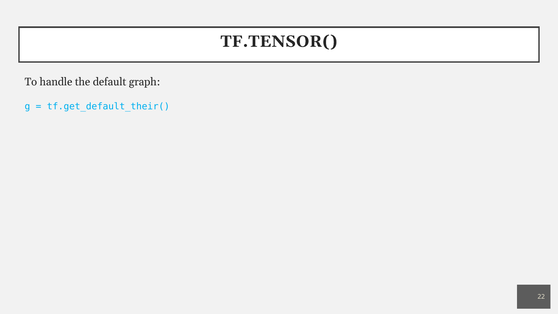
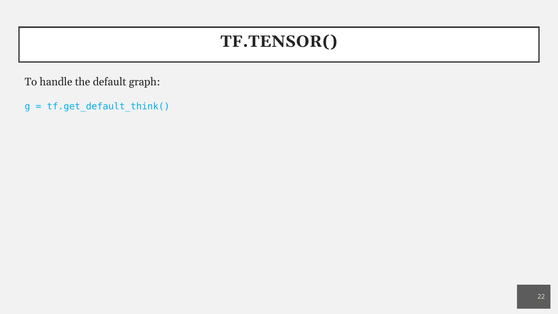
tf.get_default_their(: tf.get_default_their( -> tf.get_default_think(
